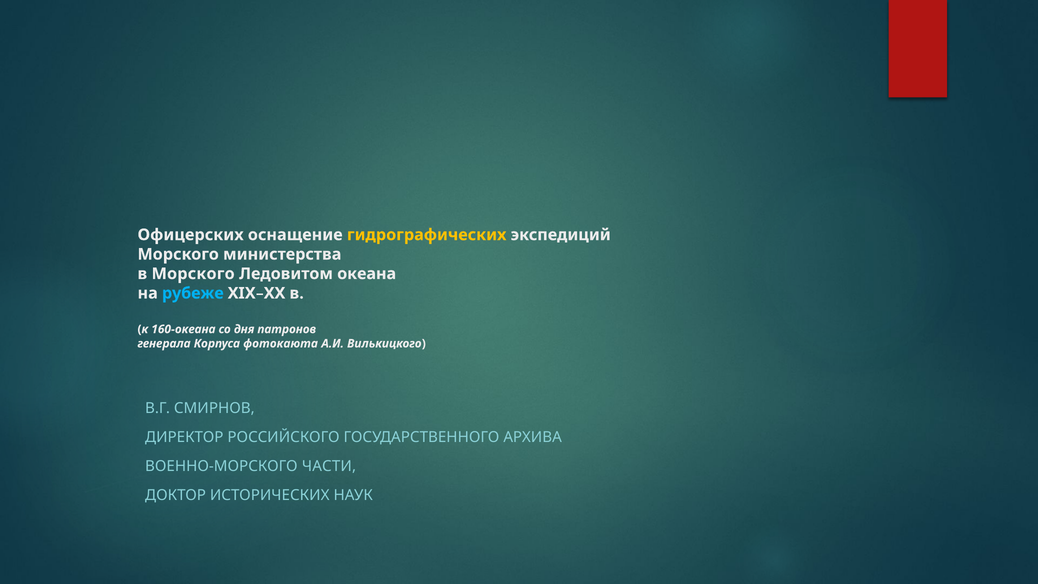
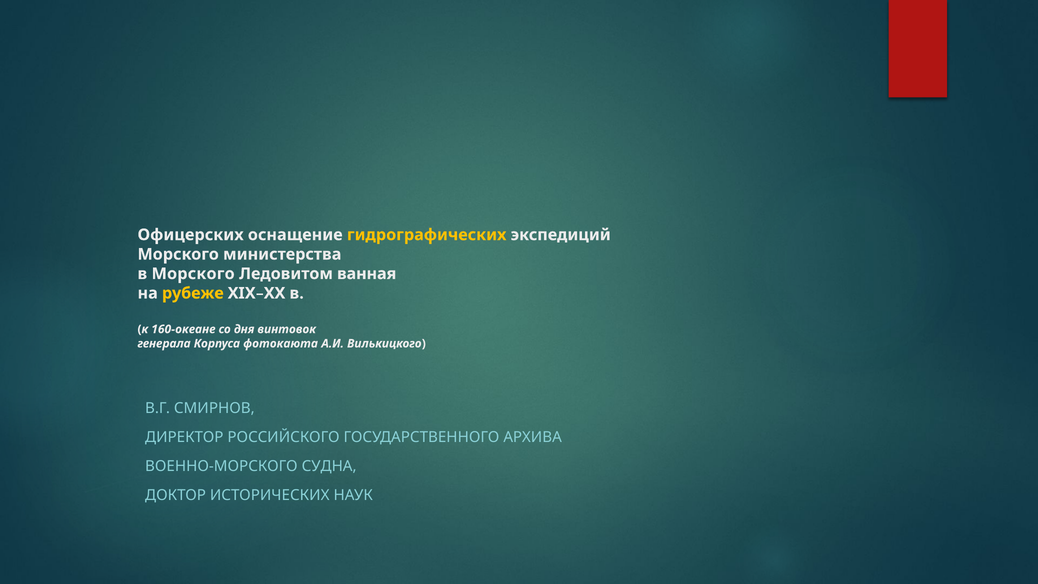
океана: океана -> ванная
рубеже colour: light blue -> yellow
160-океана: 160-океана -> 160-океане
патронов: патронов -> винтовок
ЧАСТИ: ЧАСТИ -> СУДНА
